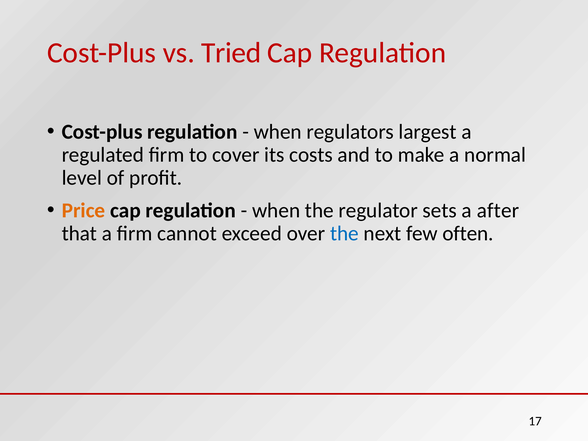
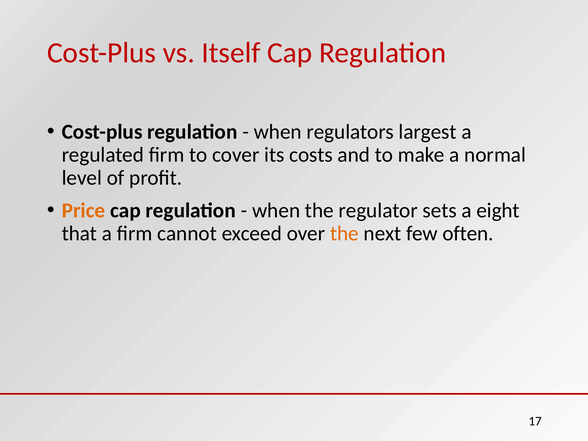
Tried: Tried -> Itself
after: after -> eight
the at (344, 233) colour: blue -> orange
